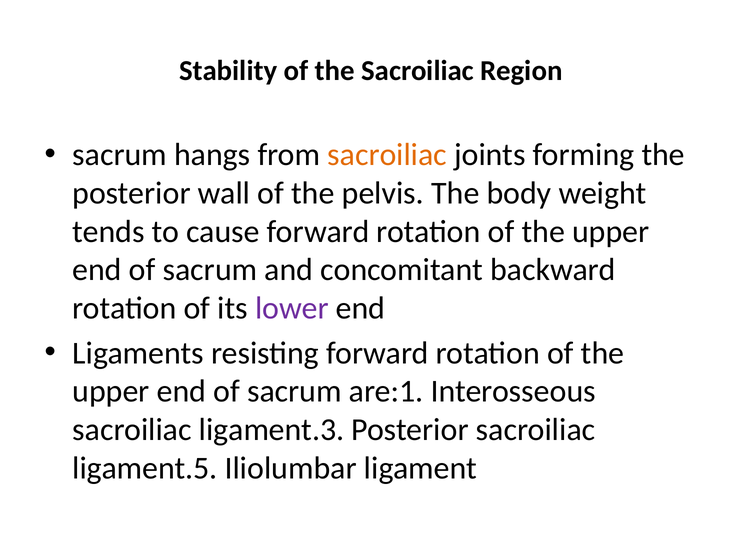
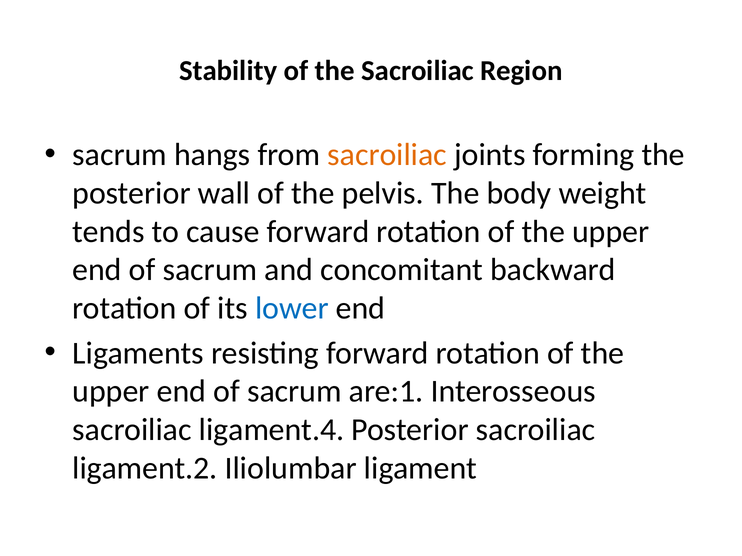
lower colour: purple -> blue
ligament.3: ligament.3 -> ligament.4
ligament.5: ligament.5 -> ligament.2
